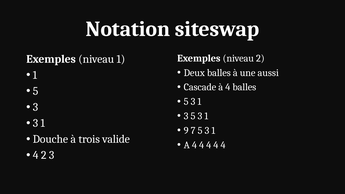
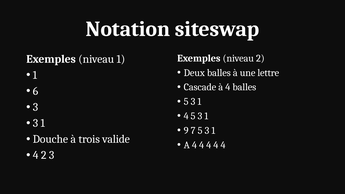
aussi: aussi -> lettre
5 at (36, 91): 5 -> 6
3 at (186, 116): 3 -> 4
